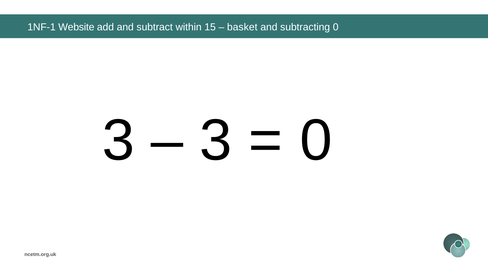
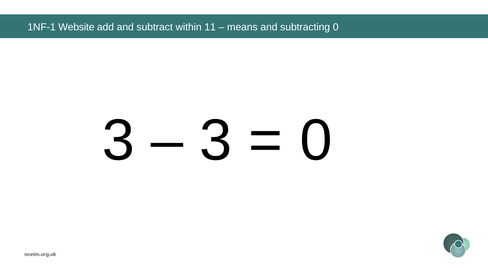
15: 15 -> 11
basket: basket -> means
